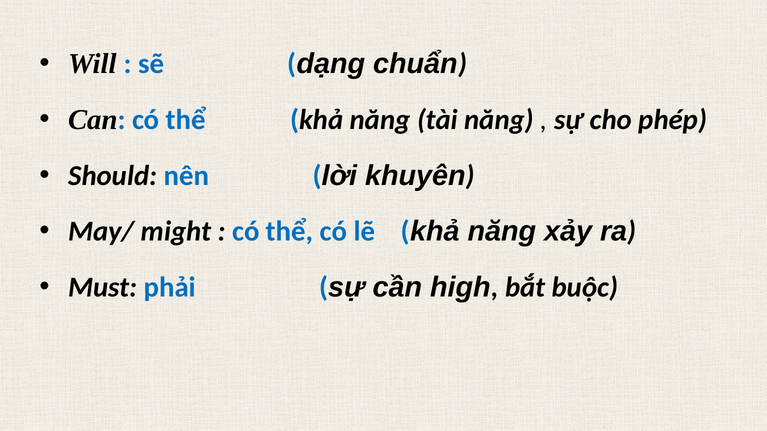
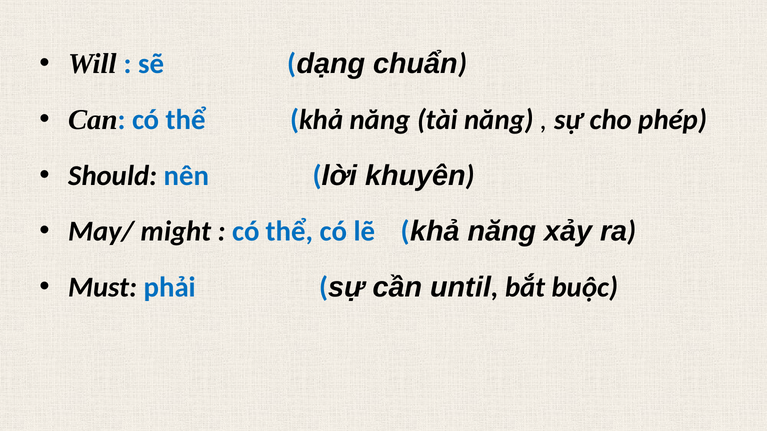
high: high -> until
